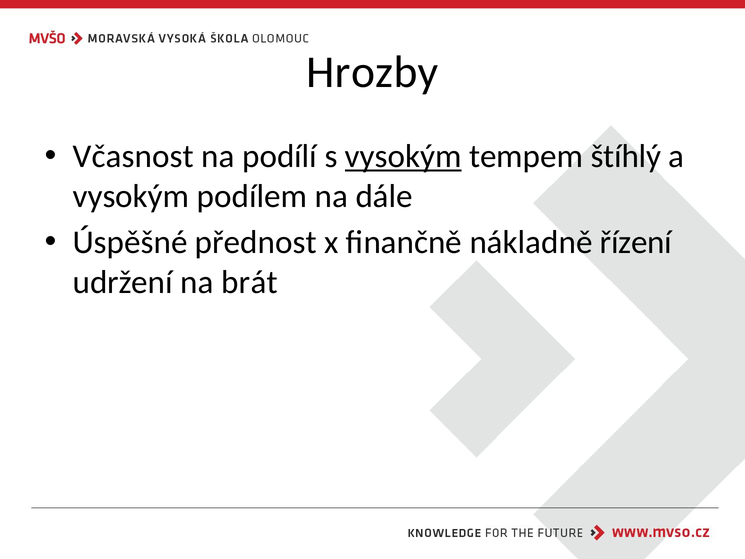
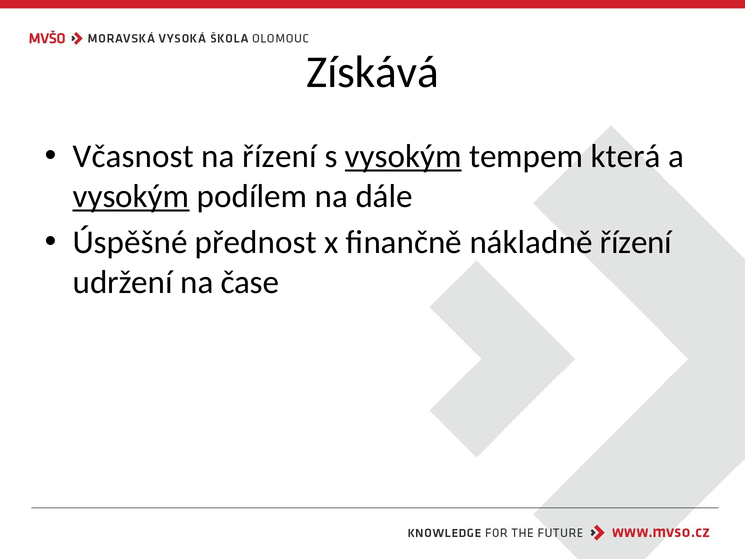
Hrozby: Hrozby -> Získává
na podílí: podílí -> řízení
štíhlý: štíhlý -> která
vysokým at (131, 196) underline: none -> present
brát: brát -> čase
